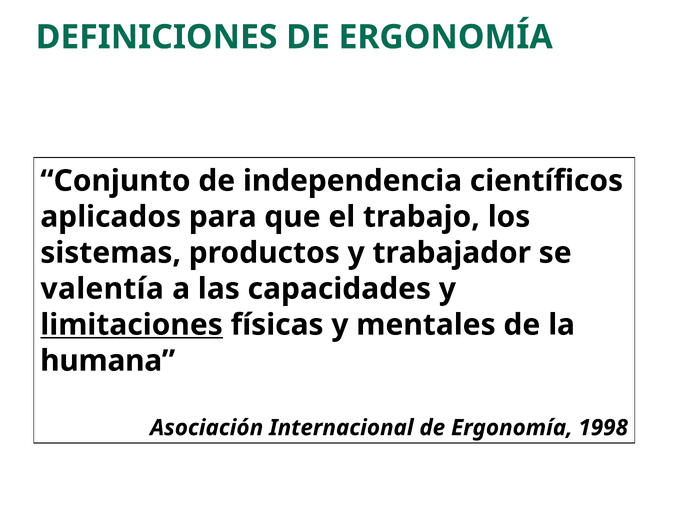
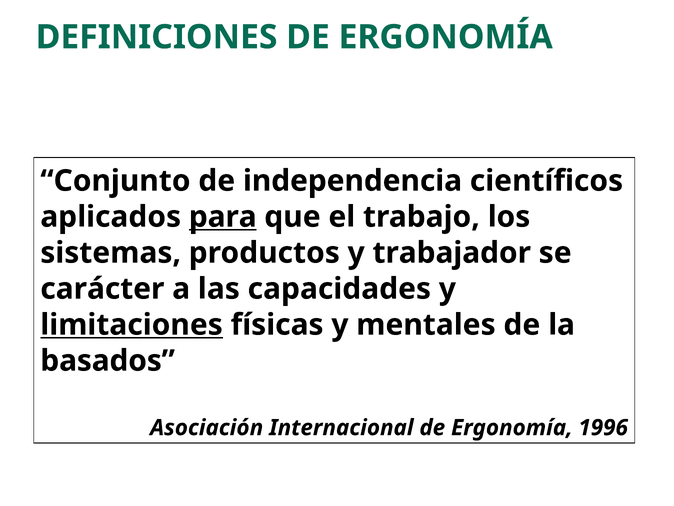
para underline: none -> present
valentía: valentía -> carácter
humana: humana -> basados
1998: 1998 -> 1996
